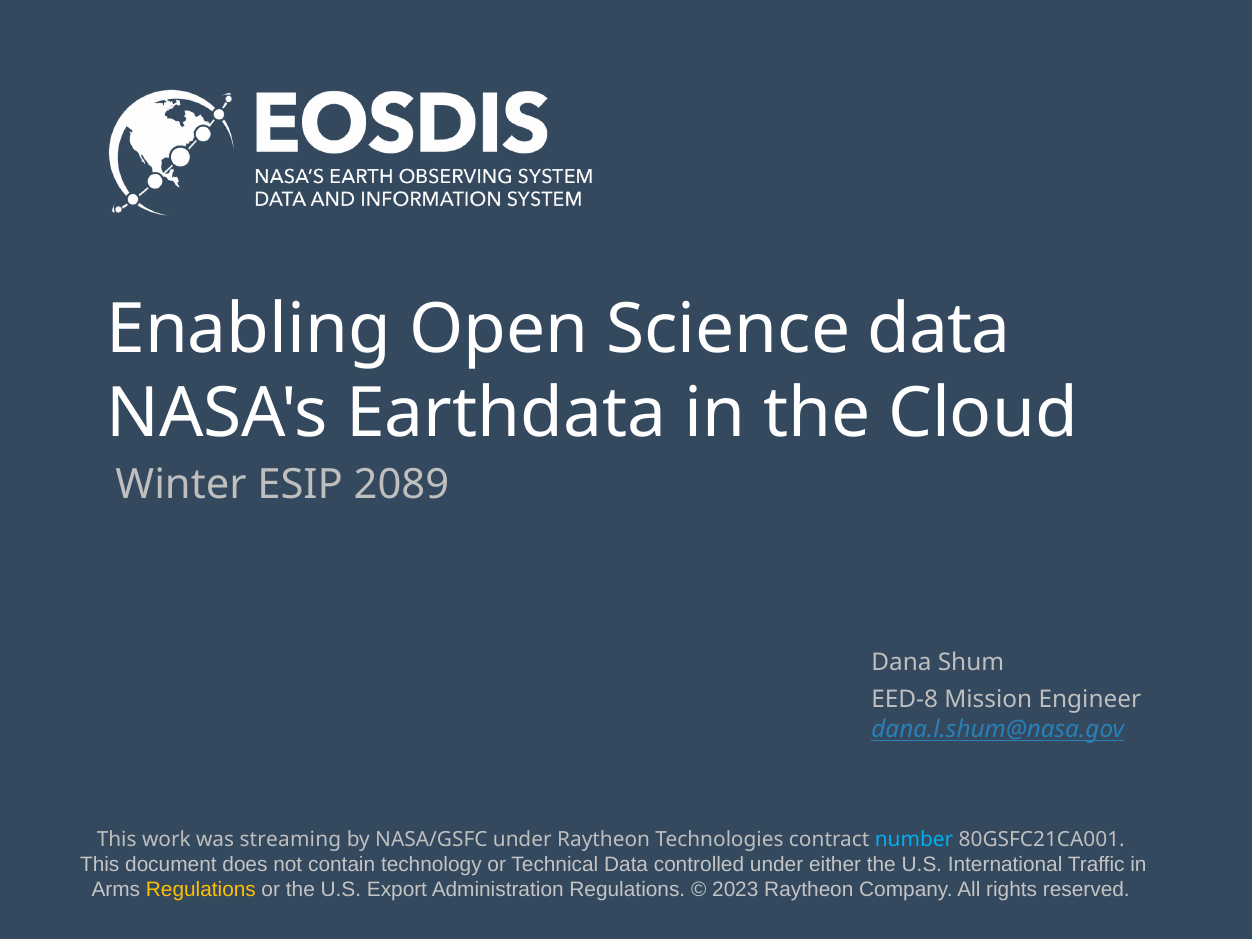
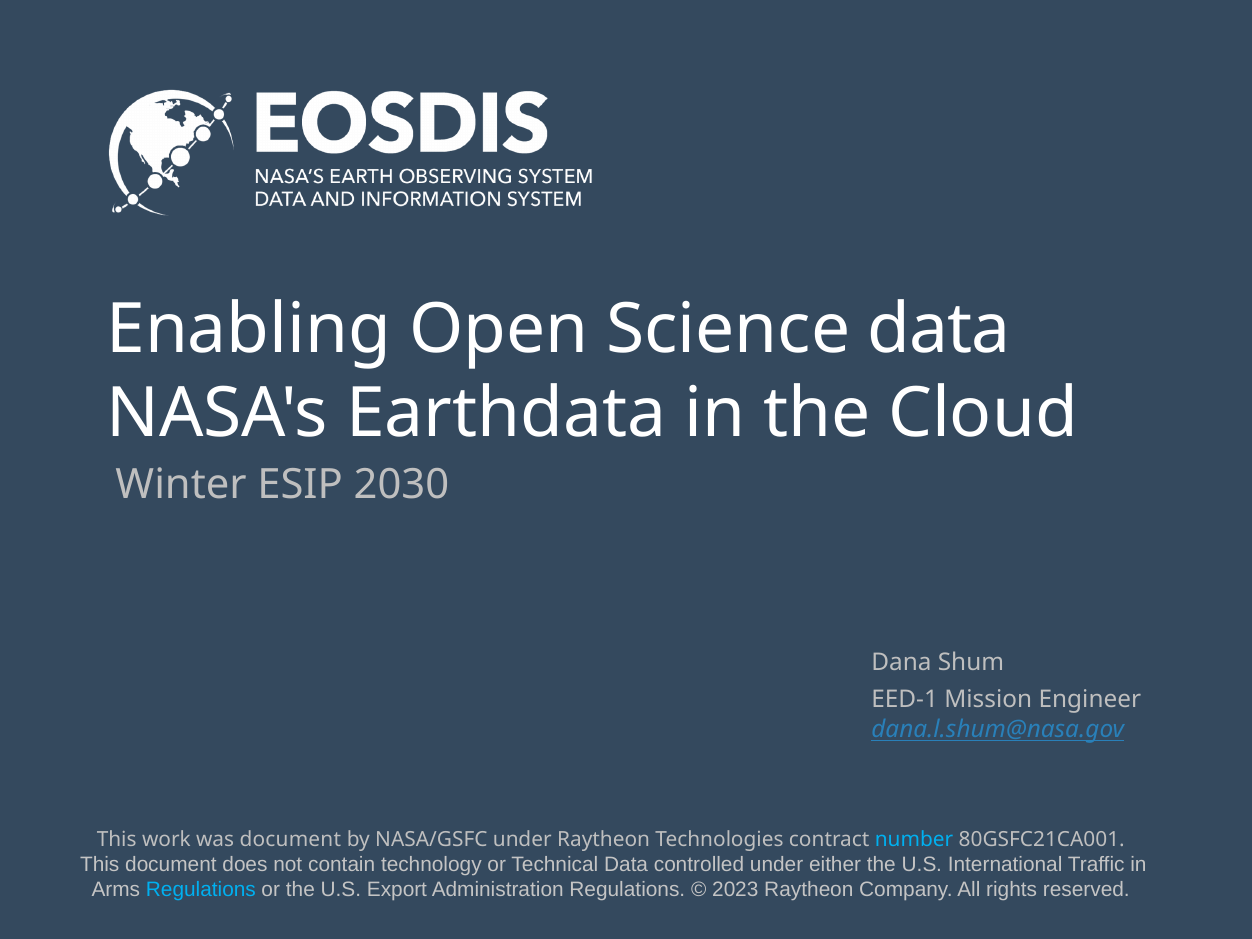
2089: 2089 -> 2030
EED-8: EED-8 -> EED-1
was streaming: streaming -> document
Regulations at (201, 890) colour: yellow -> light blue
